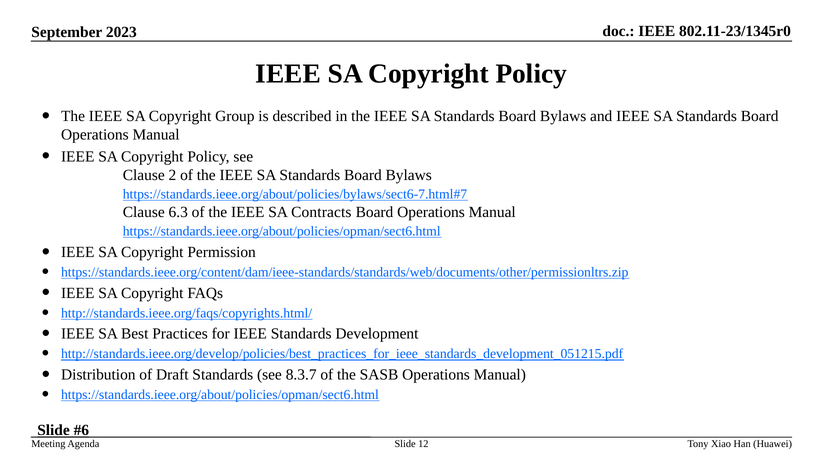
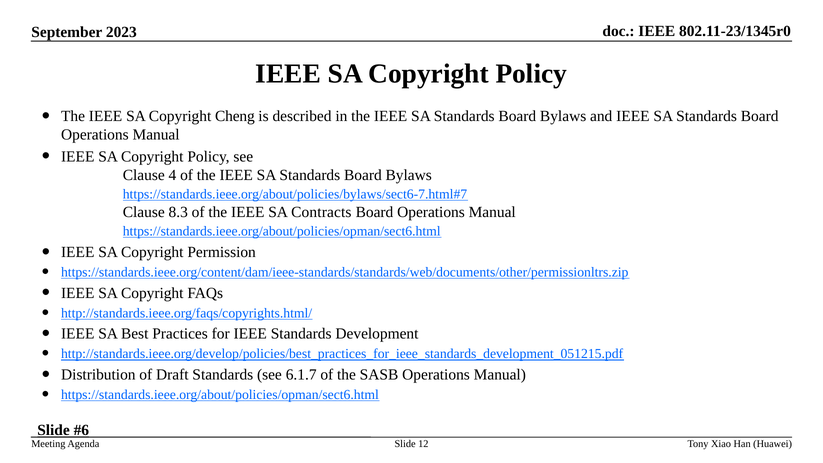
Group: Group -> Cheng
2: 2 -> 4
6.3: 6.3 -> 8.3
8.3.7: 8.3.7 -> 6.1.7
